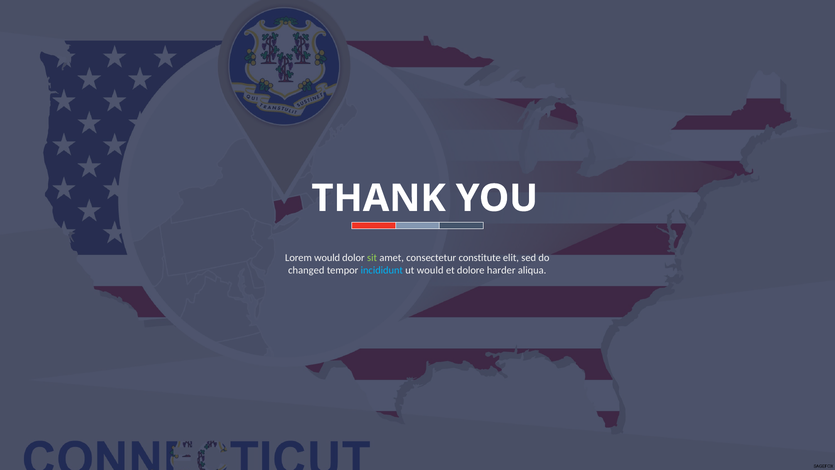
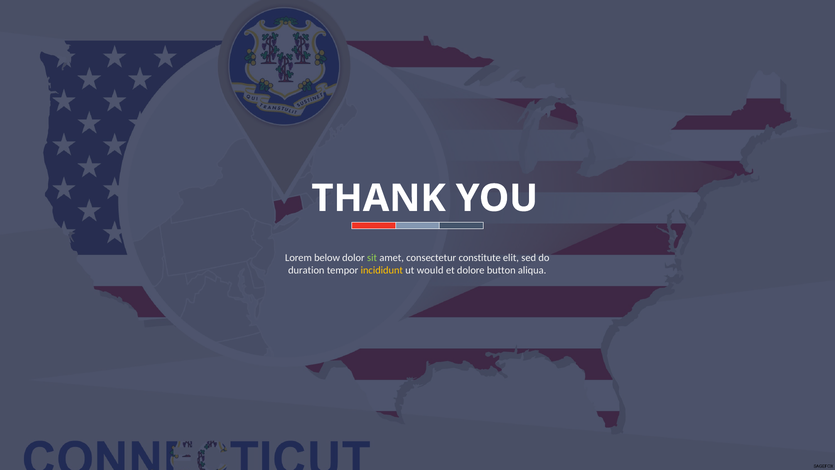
Lorem would: would -> below
changed: changed -> duration
incididunt colour: light blue -> yellow
harder: harder -> button
